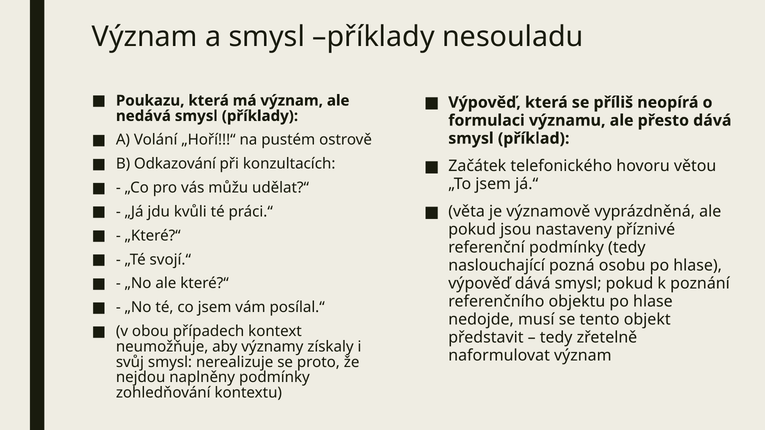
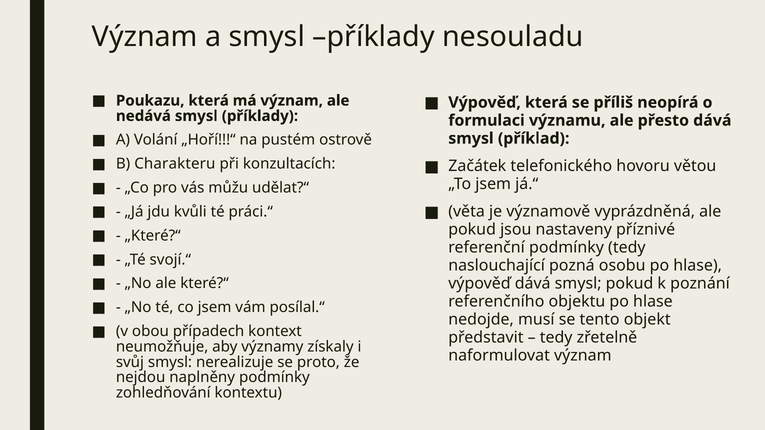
Odkazování: Odkazování -> Charakteru
